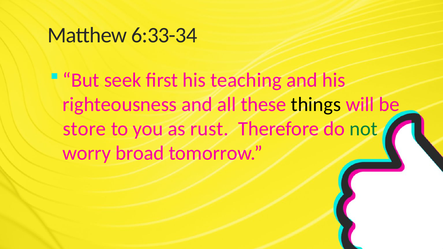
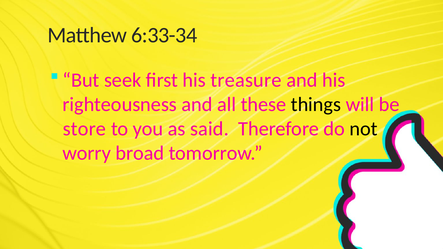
teaching: teaching -> treasure
rust: rust -> said
not colour: green -> black
